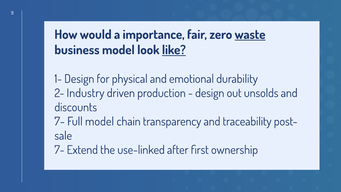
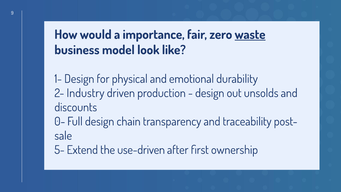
like underline: present -> none
7- at (60, 121): 7- -> 0-
Full model: model -> design
7- at (59, 150): 7- -> 5-
use-linked: use-linked -> use-driven
